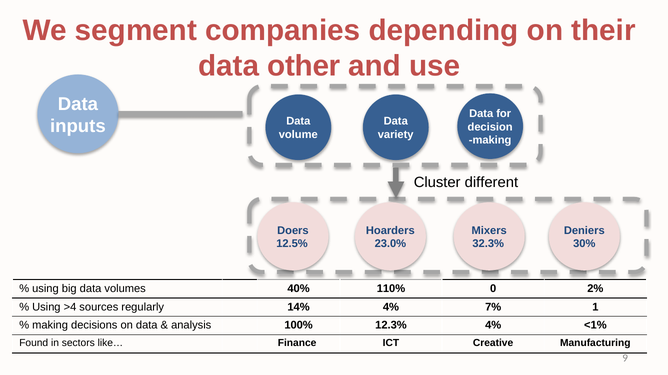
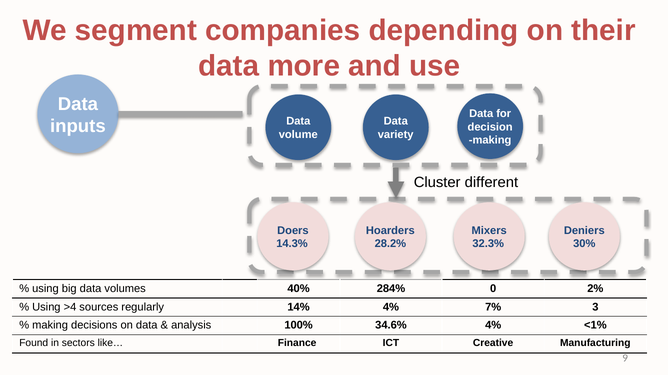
other: other -> more
12.5%: 12.5% -> 14.3%
23.0%: 23.0% -> 28.2%
110%: 110% -> 284%
1: 1 -> 3
12.3%: 12.3% -> 34.6%
